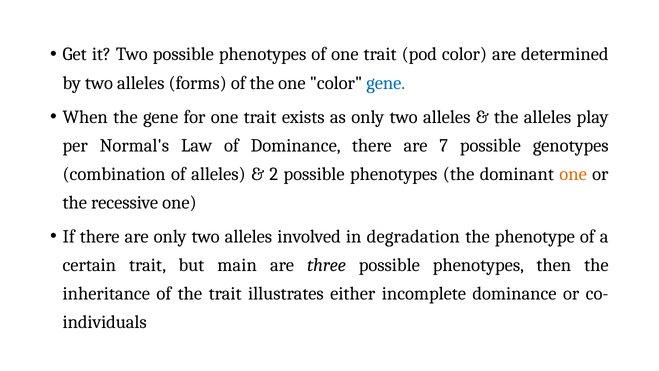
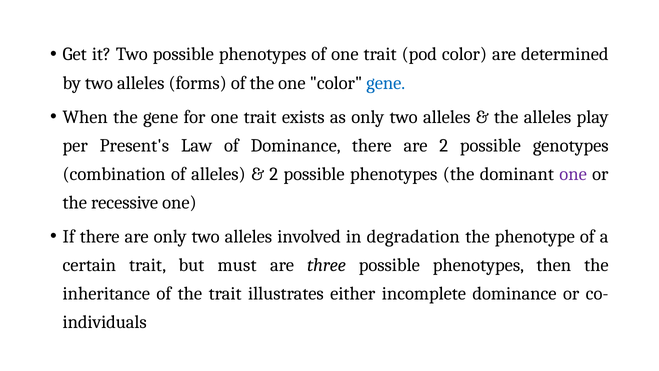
Normal's: Normal's -> Present's
are 7: 7 -> 2
one at (573, 174) colour: orange -> purple
main: main -> must
